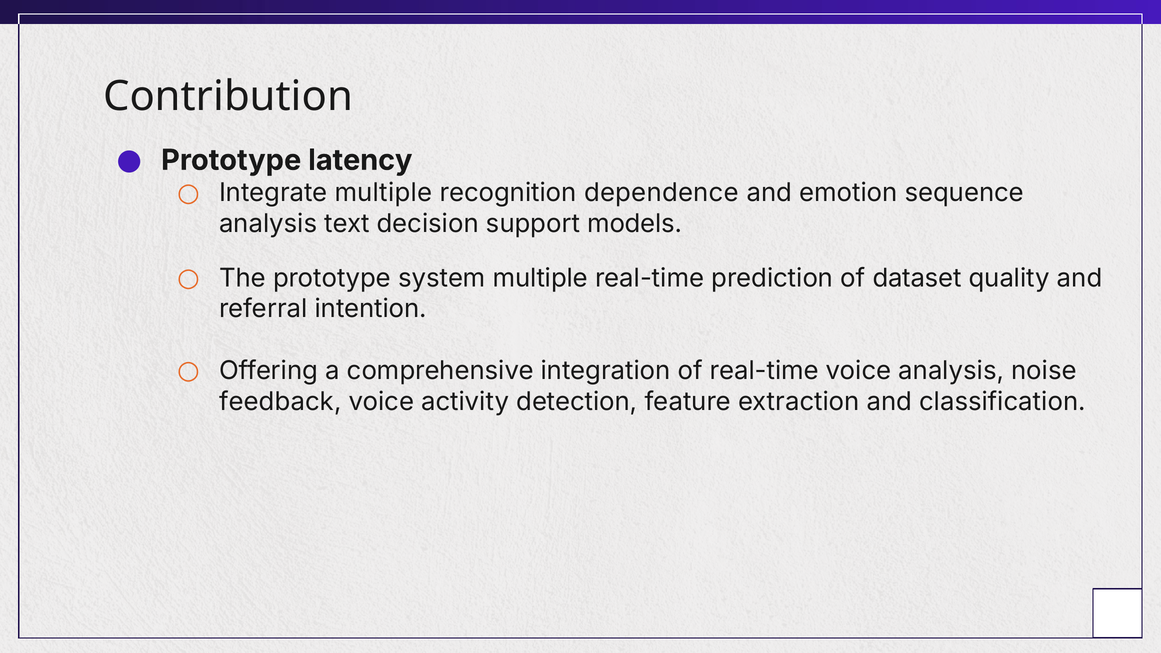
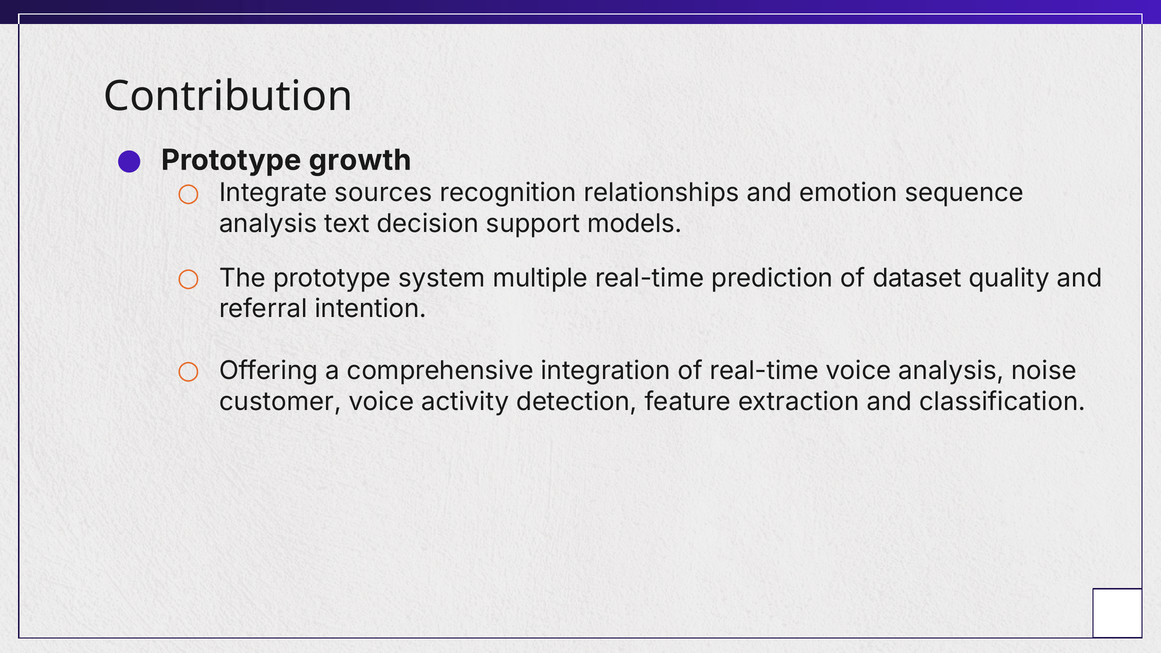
latency: latency -> growth
Integrate multiple: multiple -> sources
dependence: dependence -> relationships
feedback: feedback -> customer
